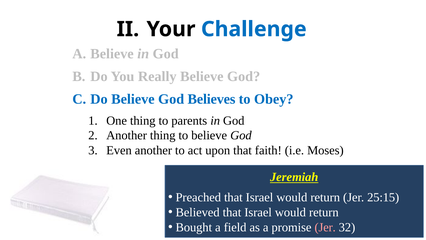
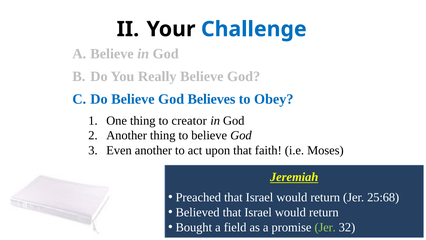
parents: parents -> creator
25:15: 25:15 -> 25:68
Jer at (325, 227) colour: pink -> light green
